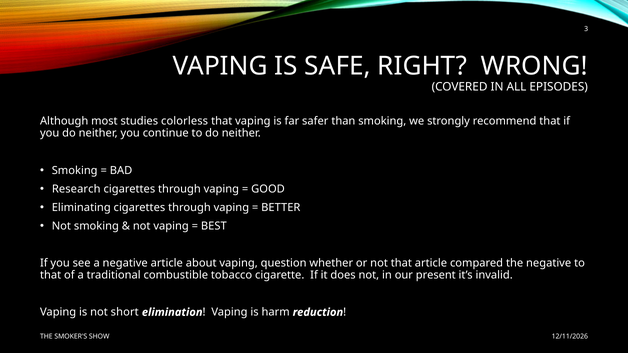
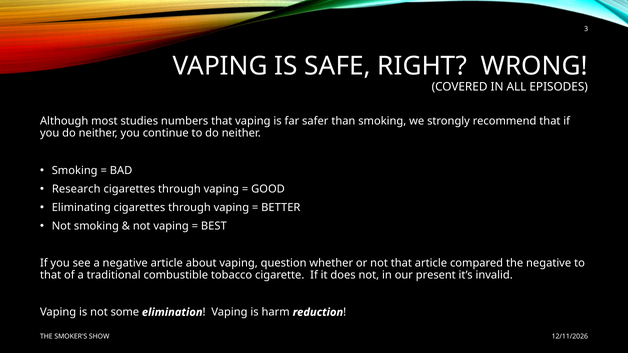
colorless: colorless -> numbers
short: short -> some
